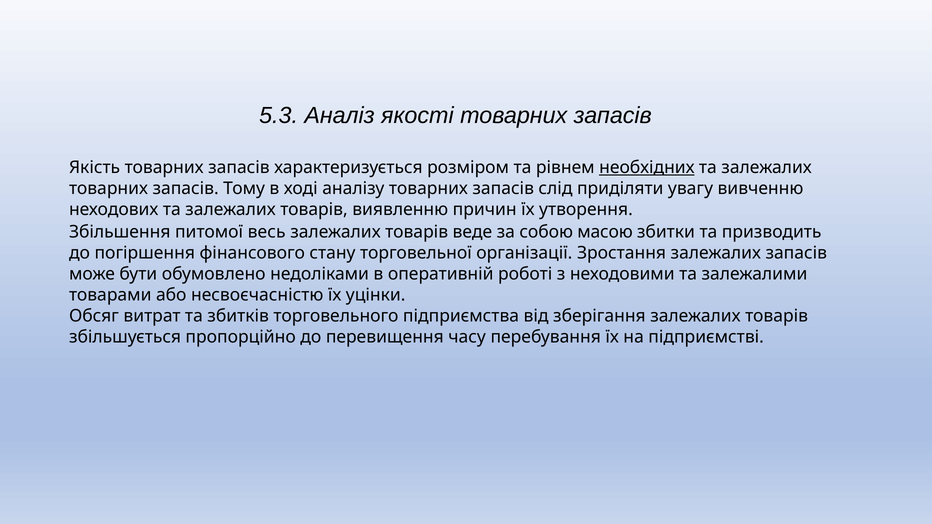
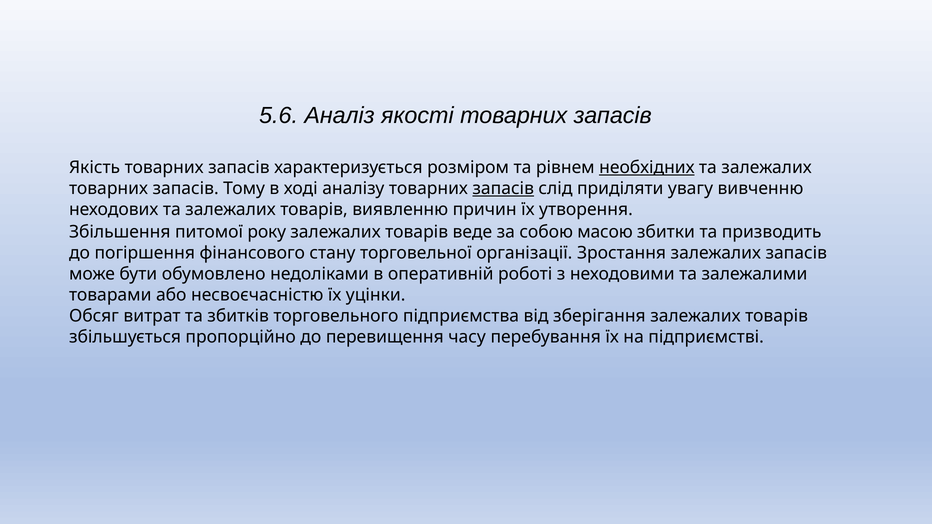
5.3: 5.3 -> 5.6
запасів at (503, 189) underline: none -> present
весь: весь -> року
